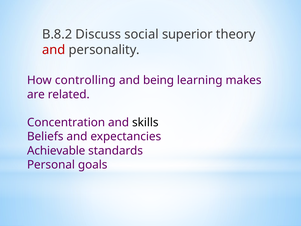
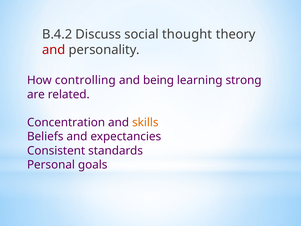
B.8.2: B.8.2 -> B.4.2
superior: superior -> thought
makes: makes -> strong
skills colour: black -> orange
Achievable: Achievable -> Consistent
